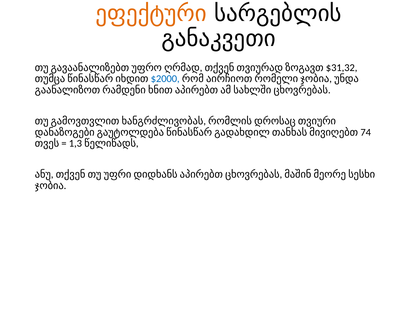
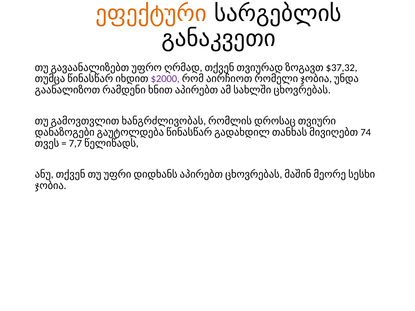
$31,32: $31,32 -> $37,32
$2000 colour: blue -> purple
1,3: 1,3 -> 7,7
